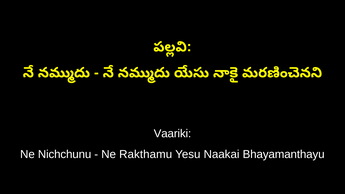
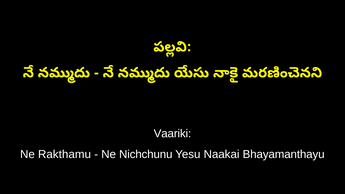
Nichchunu: Nichchunu -> Rakthamu
Rakthamu: Rakthamu -> Nichchunu
